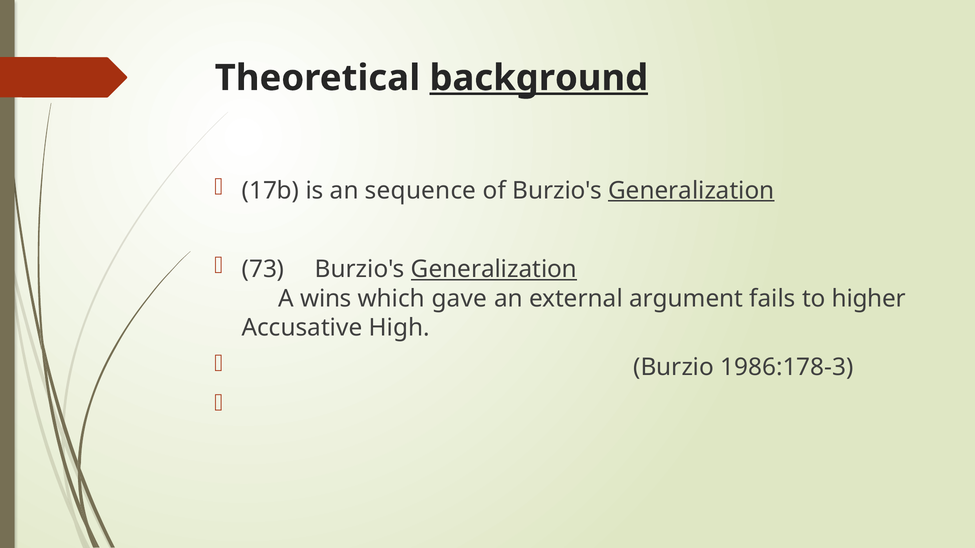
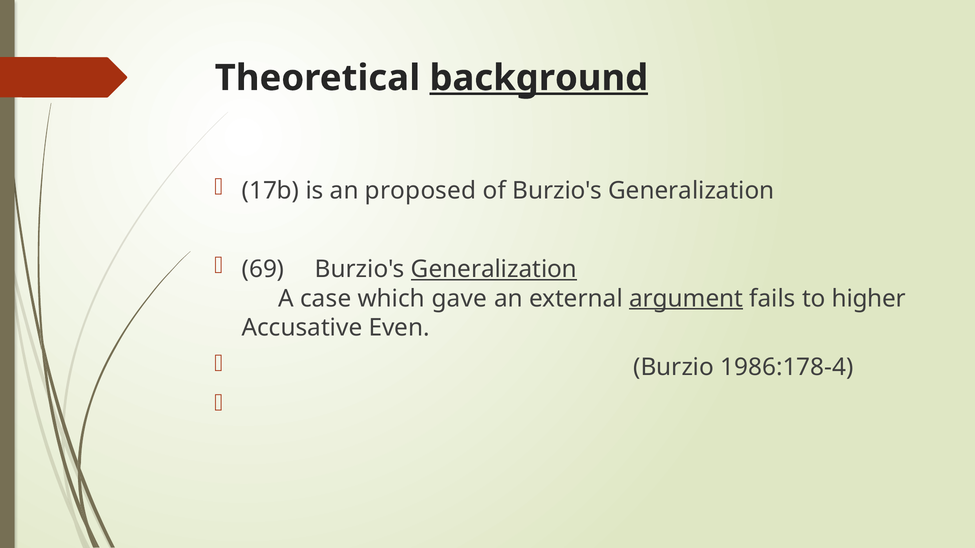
sequence: sequence -> proposed
Generalization at (691, 191) underline: present -> none
73: 73 -> 69
wins: wins -> case
argument underline: none -> present
High: High -> Even
1986:178-3: 1986:178-3 -> 1986:178-4
